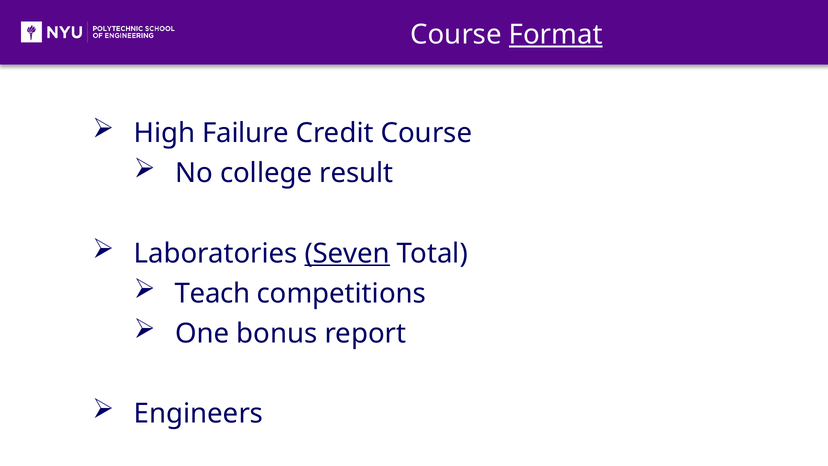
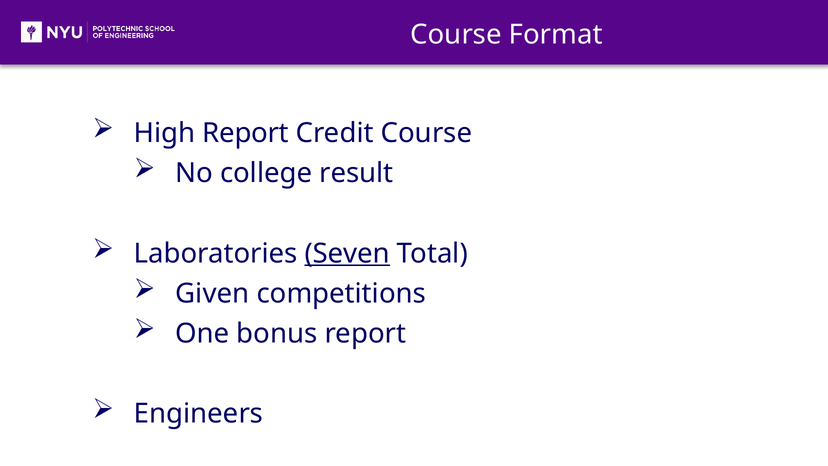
Format underline: present -> none
High Failure: Failure -> Report
Teach: Teach -> Given
